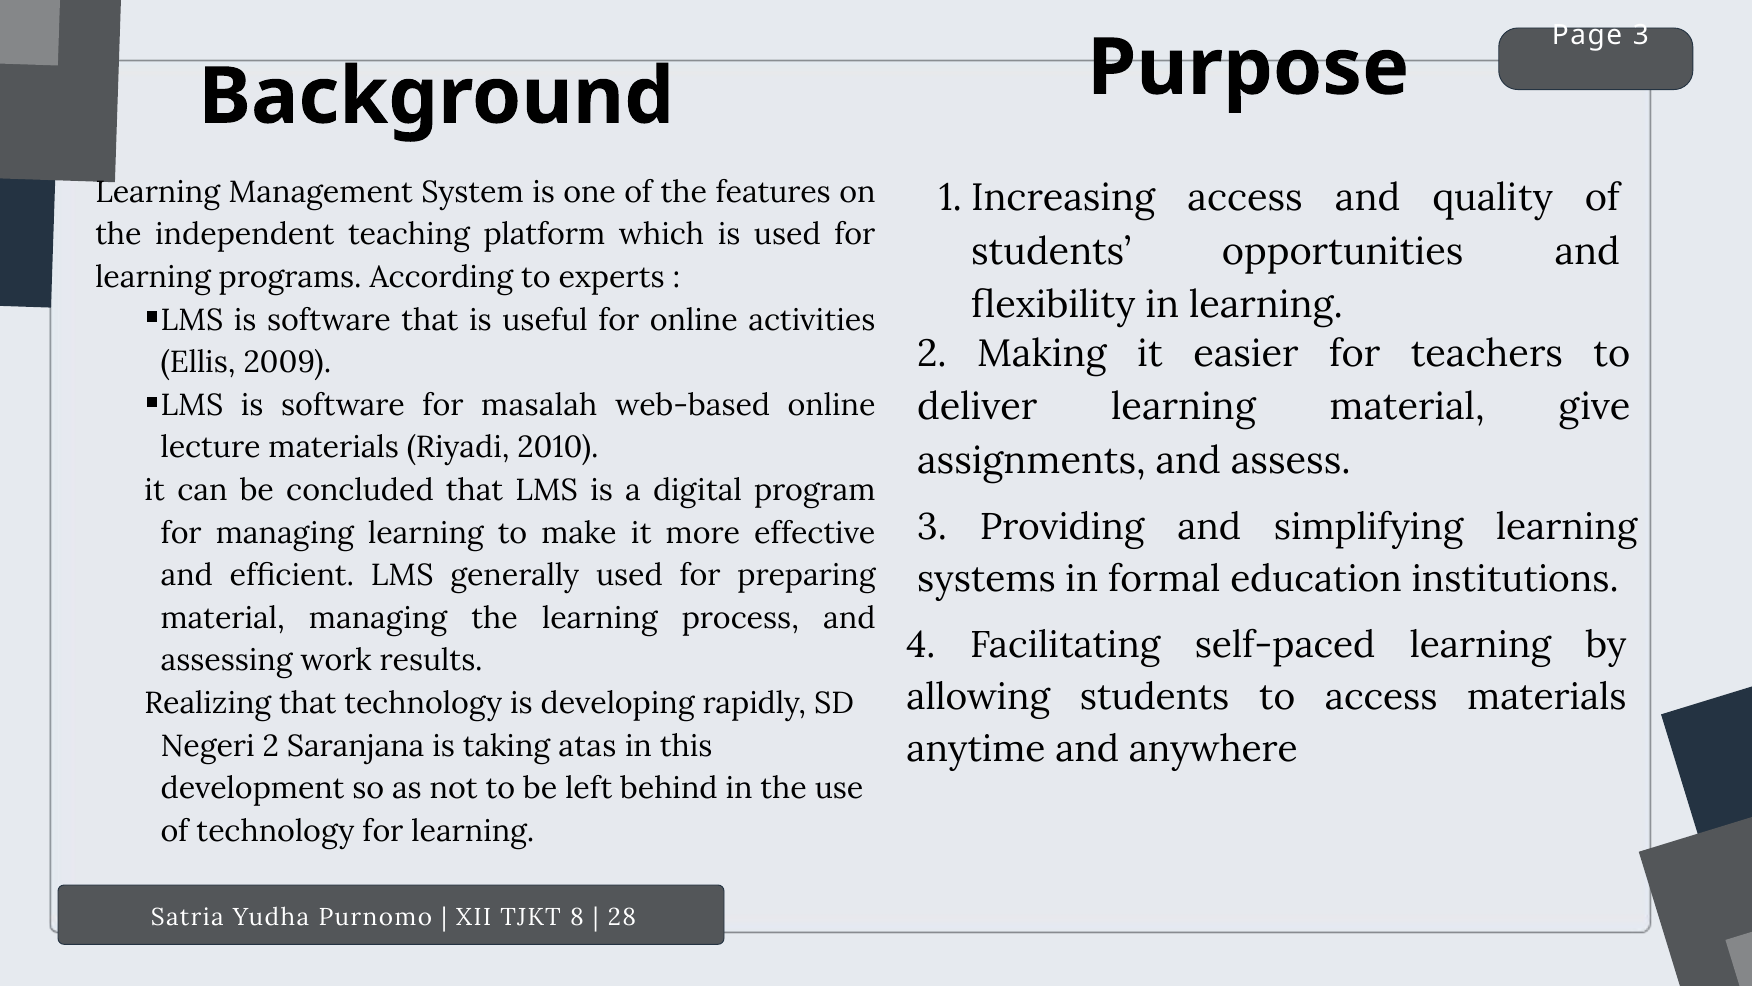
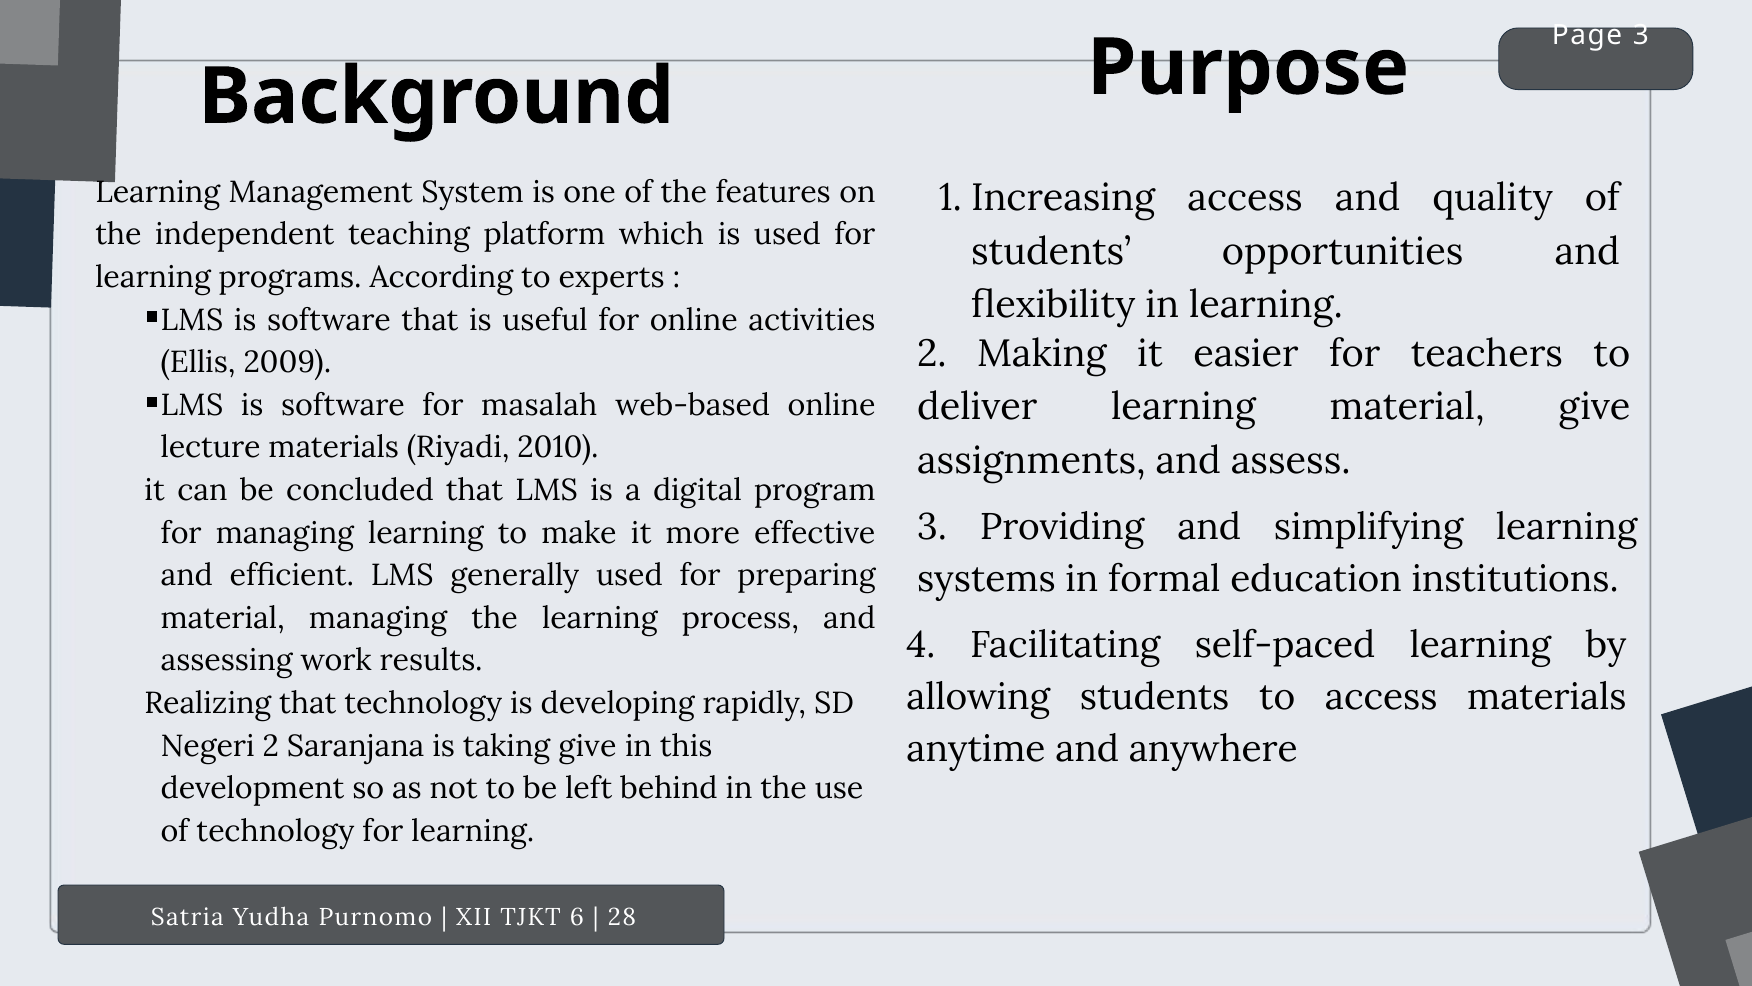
taking atas: atas -> give
8: 8 -> 6
